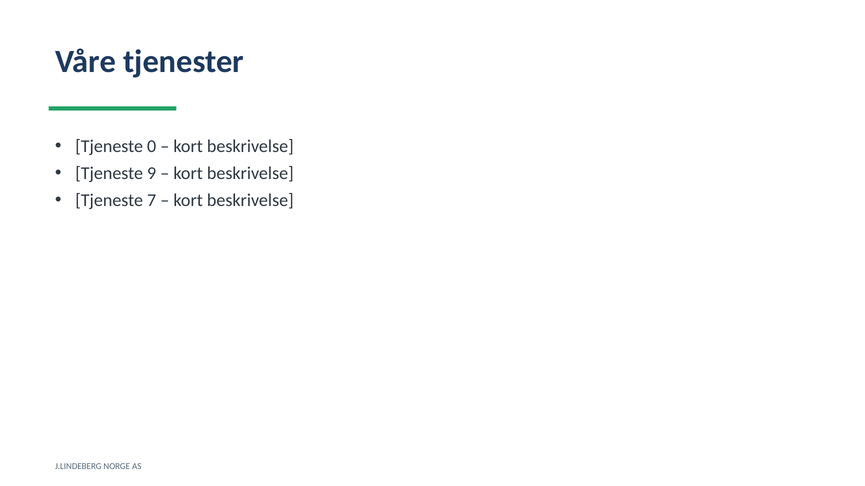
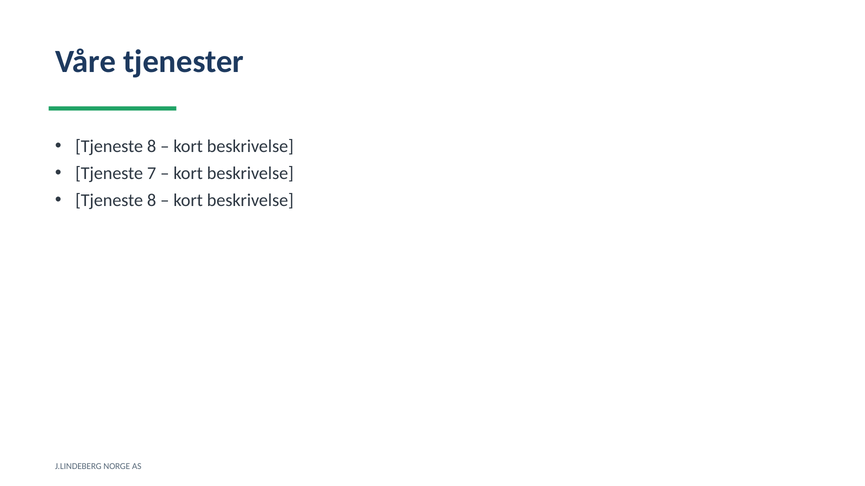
0 at (152, 147): 0 -> 8
9: 9 -> 7
7 at (152, 201): 7 -> 8
